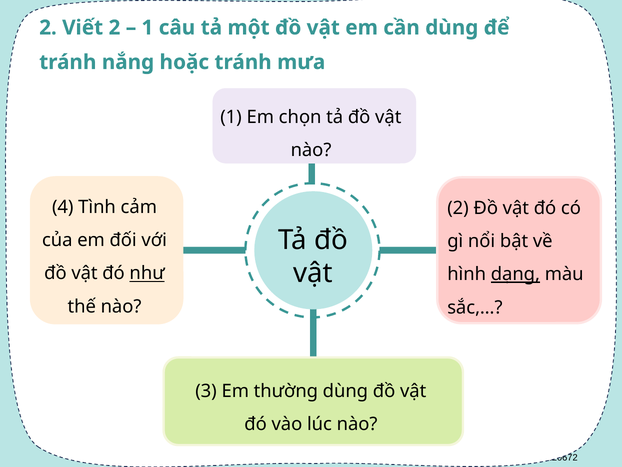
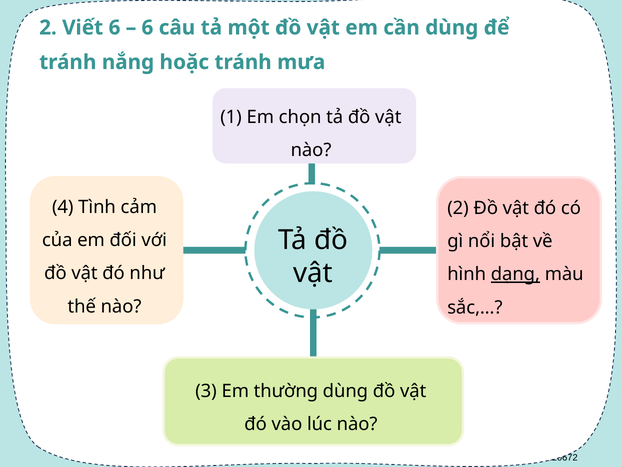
Viết 2: 2 -> 6
1 at (147, 28): 1 -> 6
như underline: present -> none
